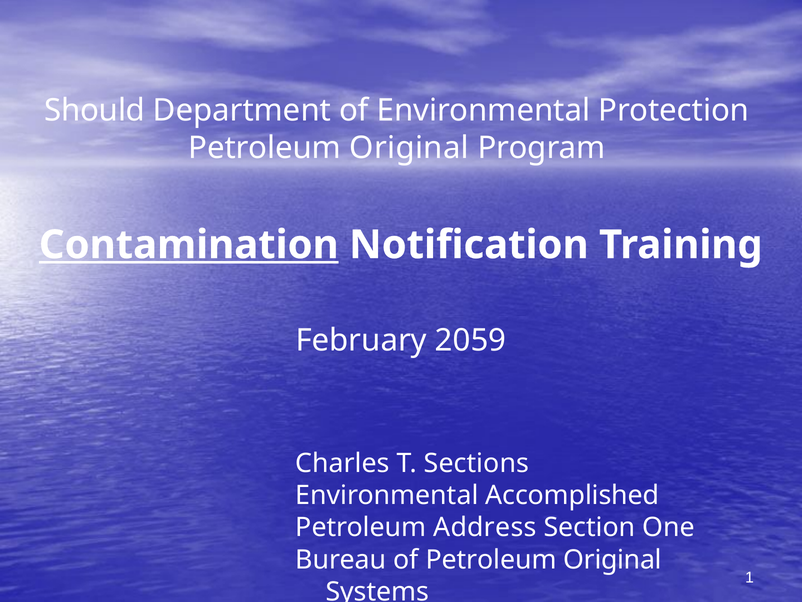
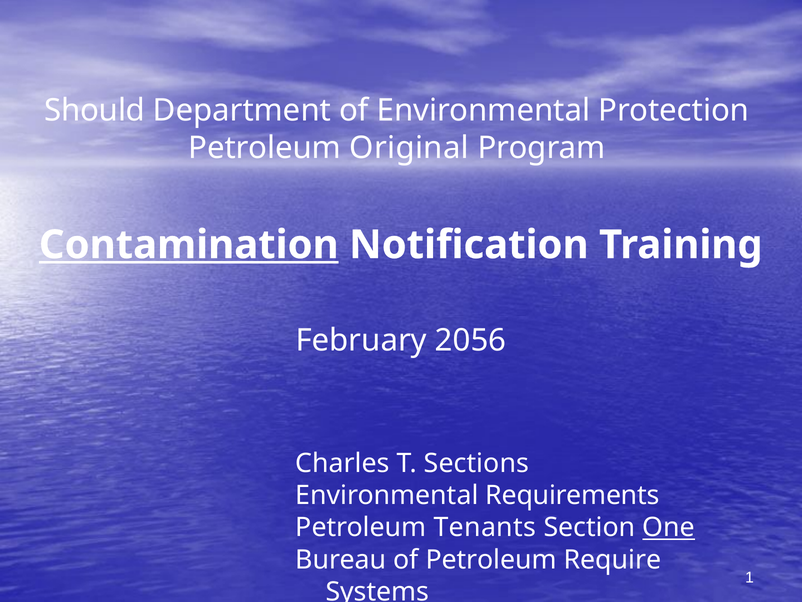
2059: 2059 -> 2056
Accomplished: Accomplished -> Requirements
Address: Address -> Tenants
One underline: none -> present
of Petroleum Original: Original -> Require
